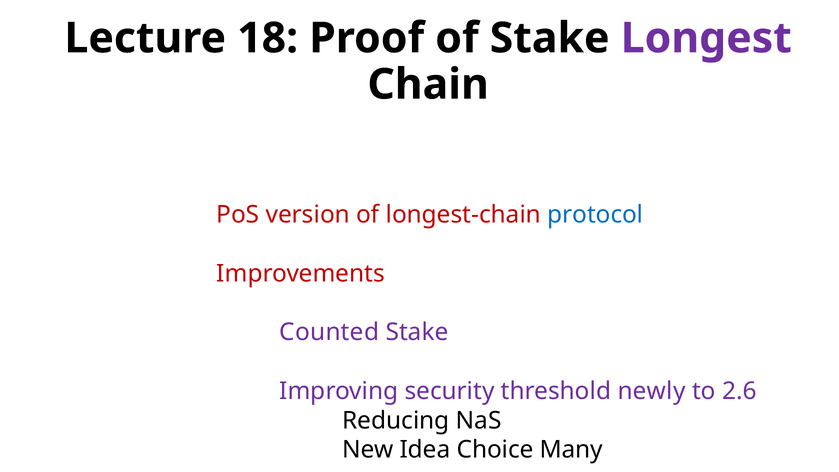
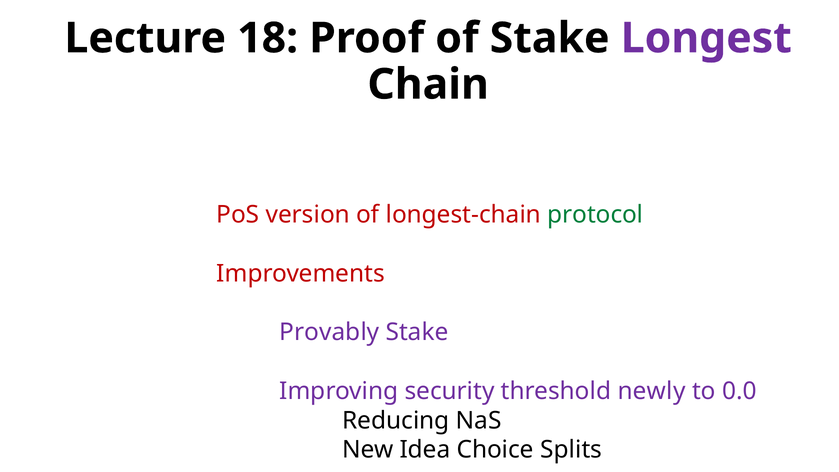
protocol colour: blue -> green
Counted: Counted -> Provably
2.6: 2.6 -> 0.0
Many: Many -> Splits
